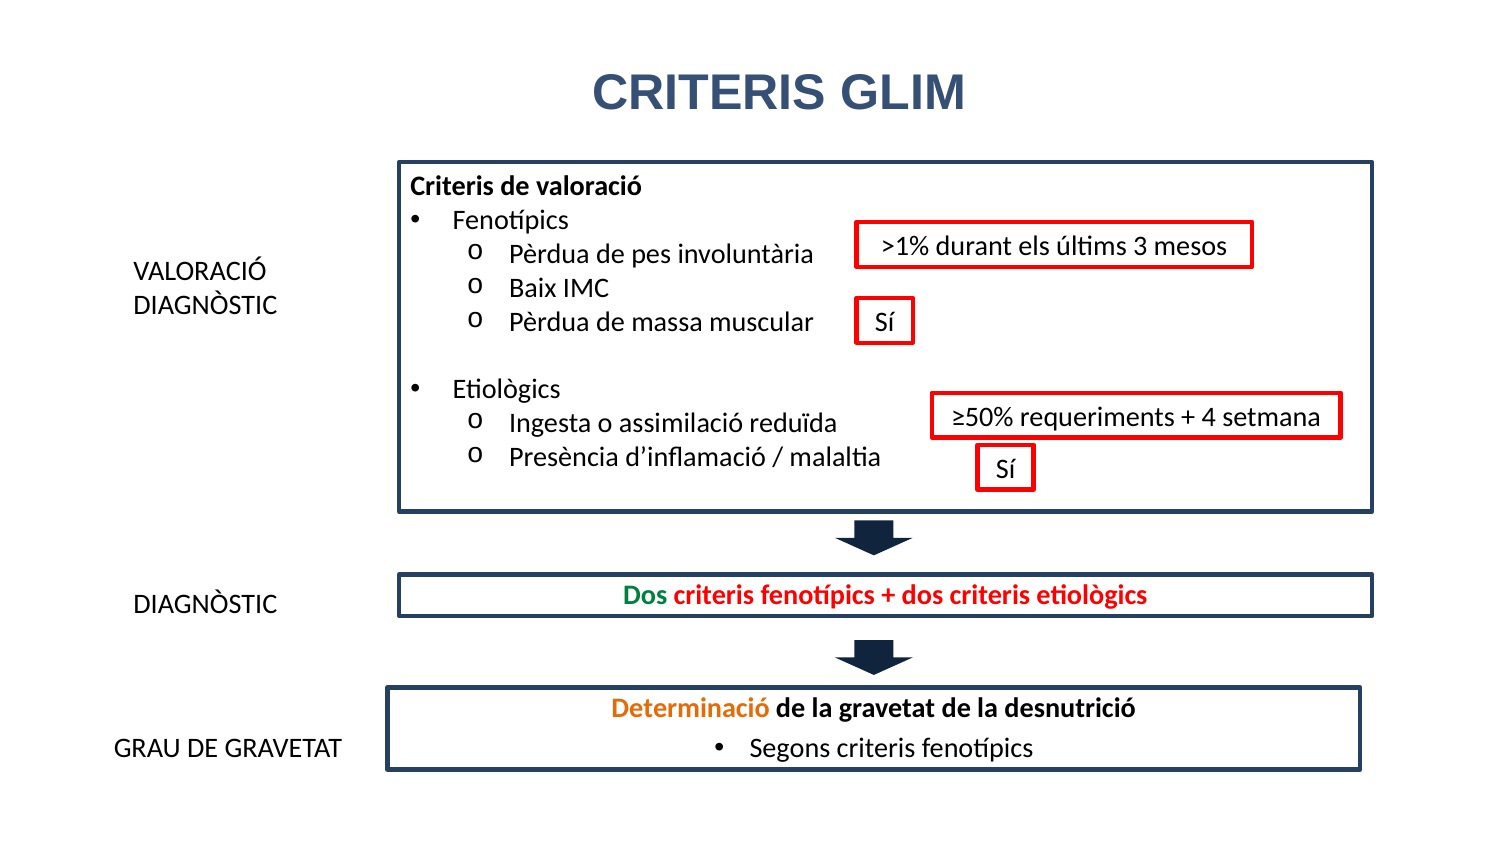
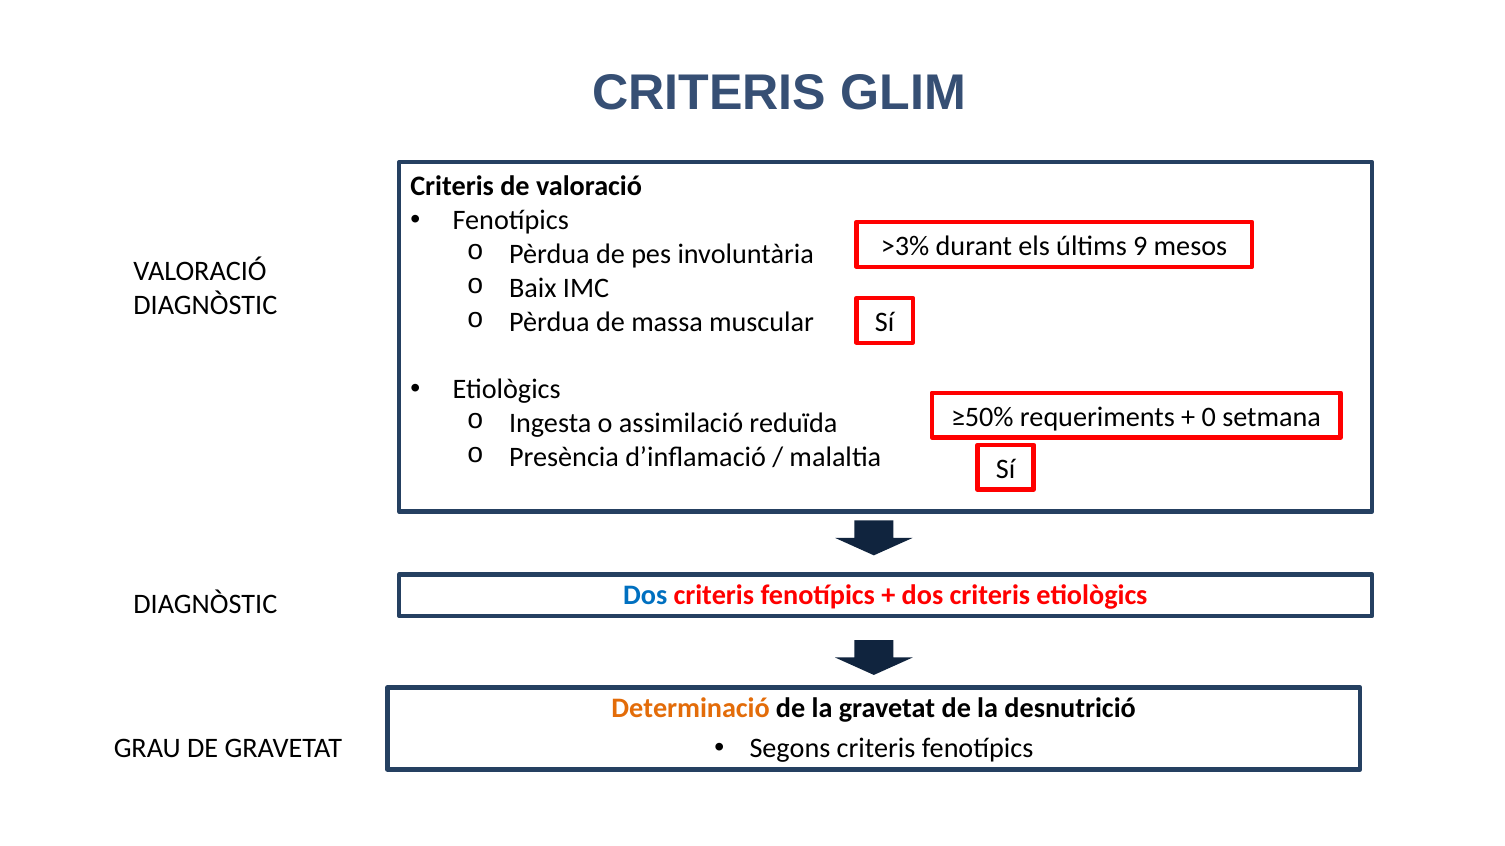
>1%: >1% -> >3%
3: 3 -> 9
4: 4 -> 0
Dos at (645, 595) colour: green -> blue
